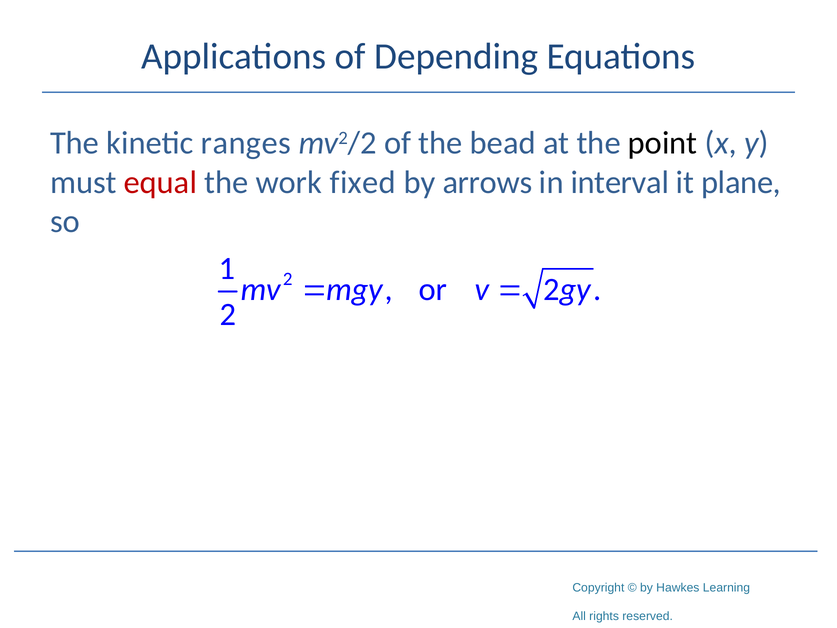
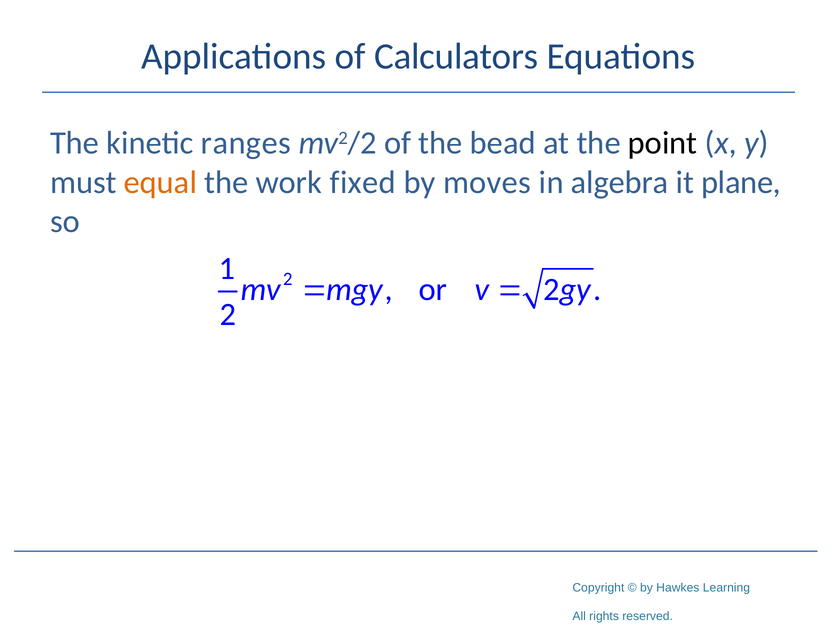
Depending: Depending -> Calculators
equal colour: red -> orange
arrows: arrows -> moves
interval: interval -> algebra
